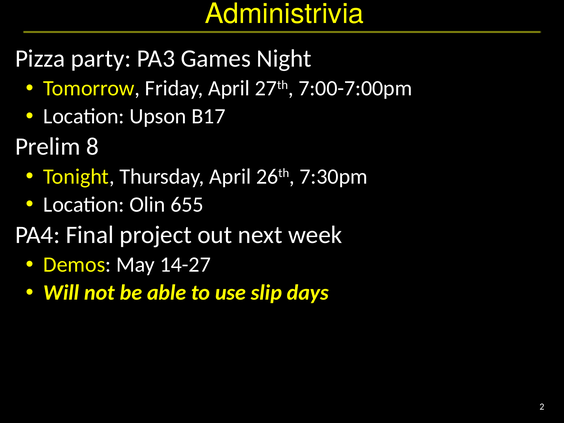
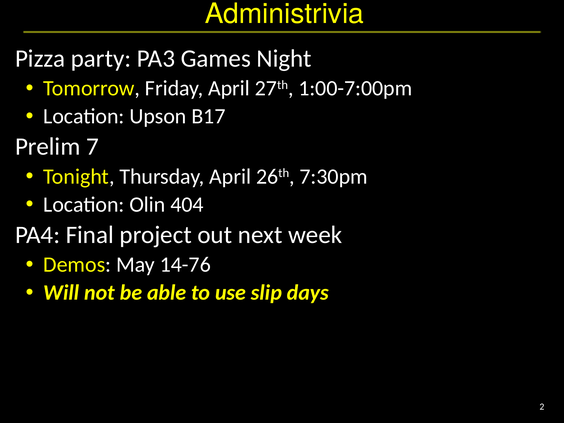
7:00-7:00pm: 7:00-7:00pm -> 1:00-7:00pm
8: 8 -> 7
655: 655 -> 404
14-27: 14-27 -> 14-76
